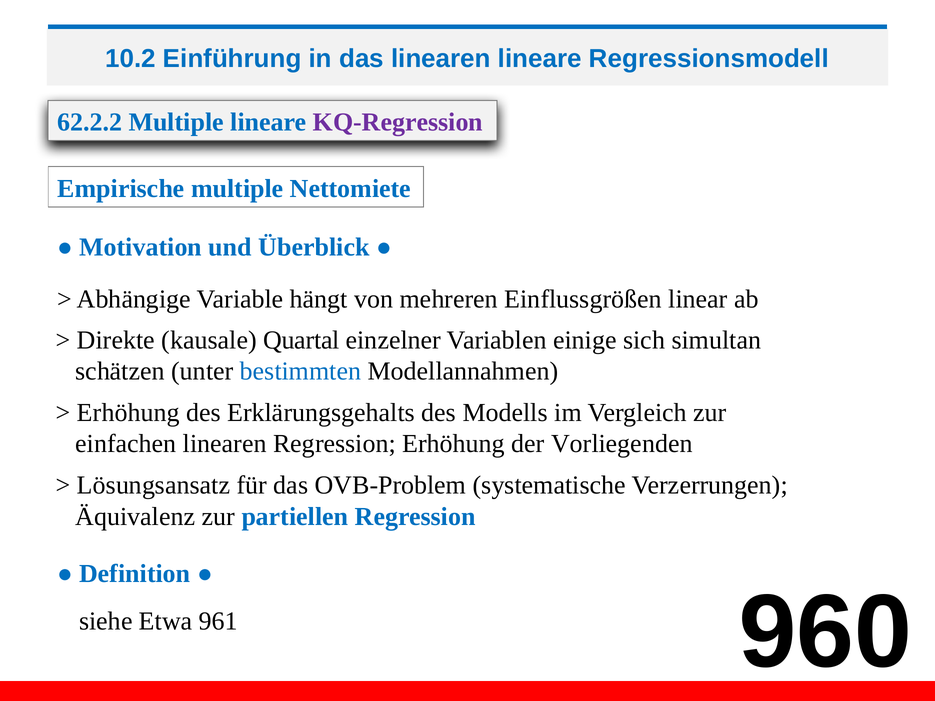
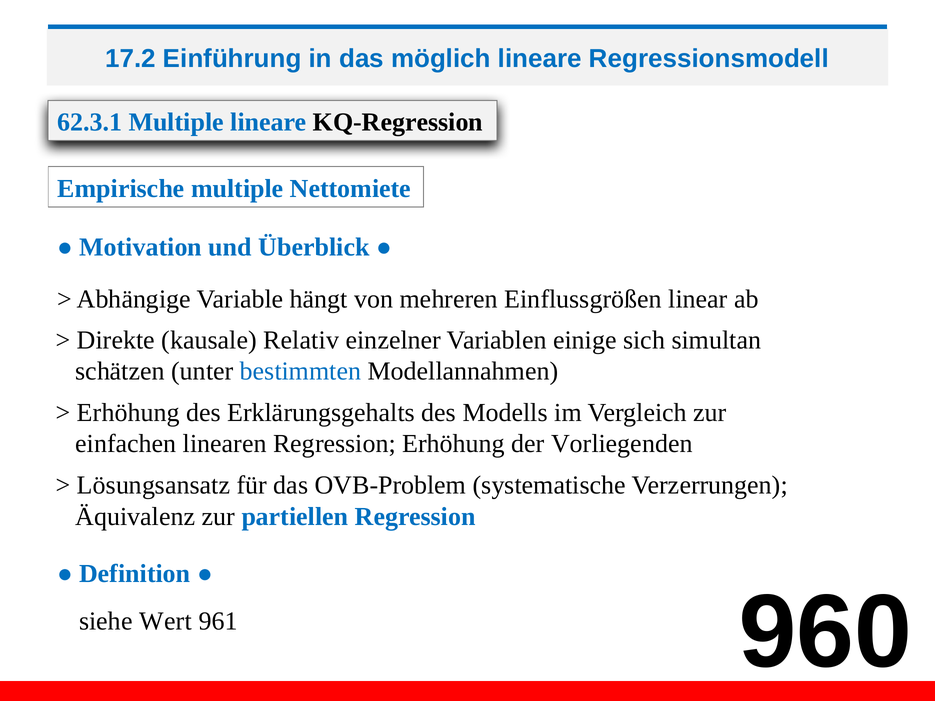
10.2: 10.2 -> 17.2
das linearen: linearen -> möglich
62.2.2: 62.2.2 -> 62.3.1
KQ-Regression colour: purple -> black
Quartal: Quartal -> Relativ
Etwa: Etwa -> Wert
